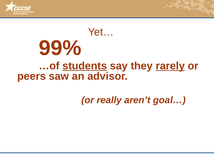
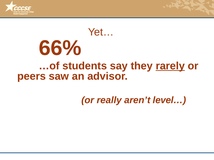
99%: 99% -> 66%
students underline: present -> none
goal…: goal… -> level…
